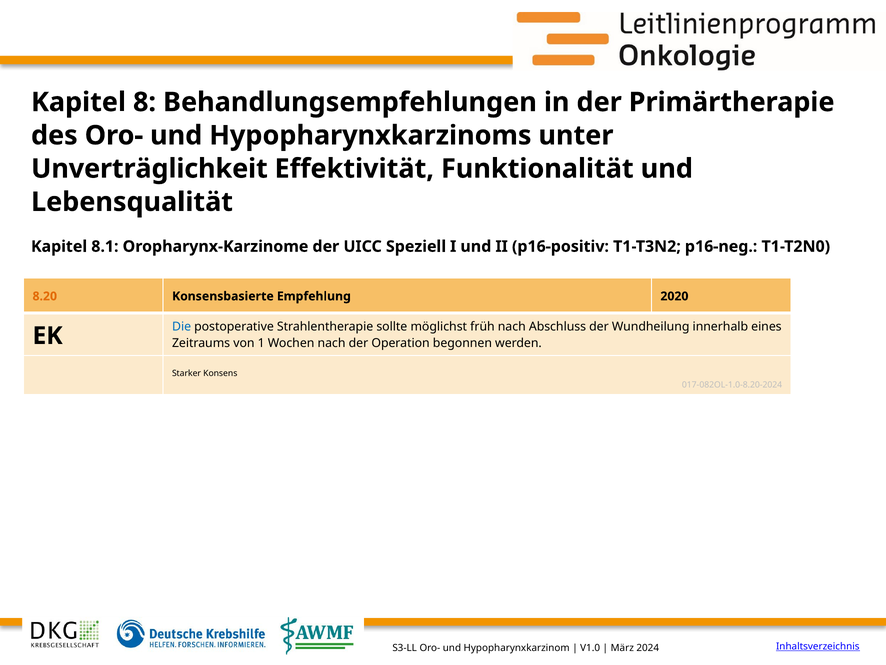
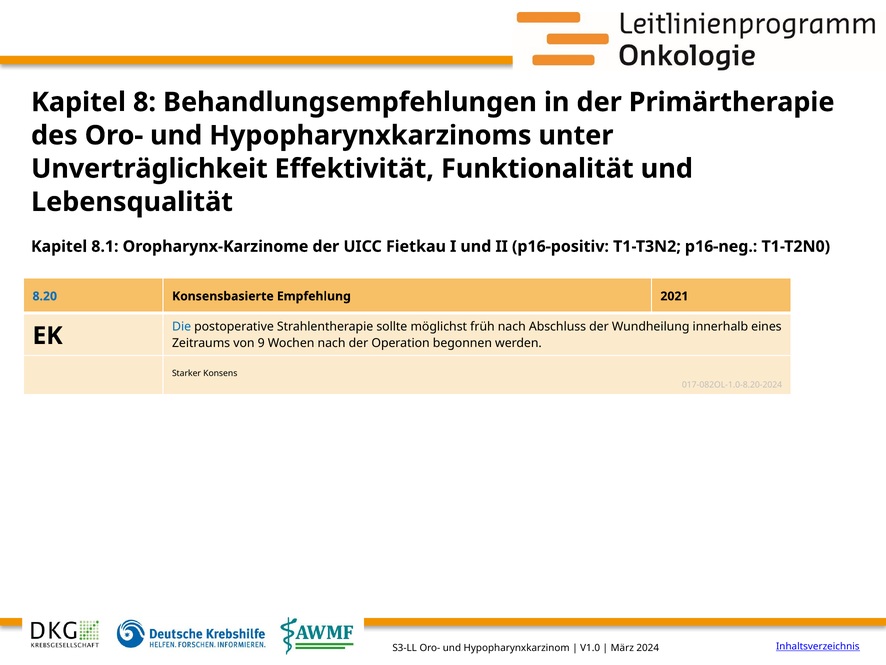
Speziell: Speziell -> Fietkau
8.20 colour: orange -> blue
2020: 2020 -> 2021
1: 1 -> 9
